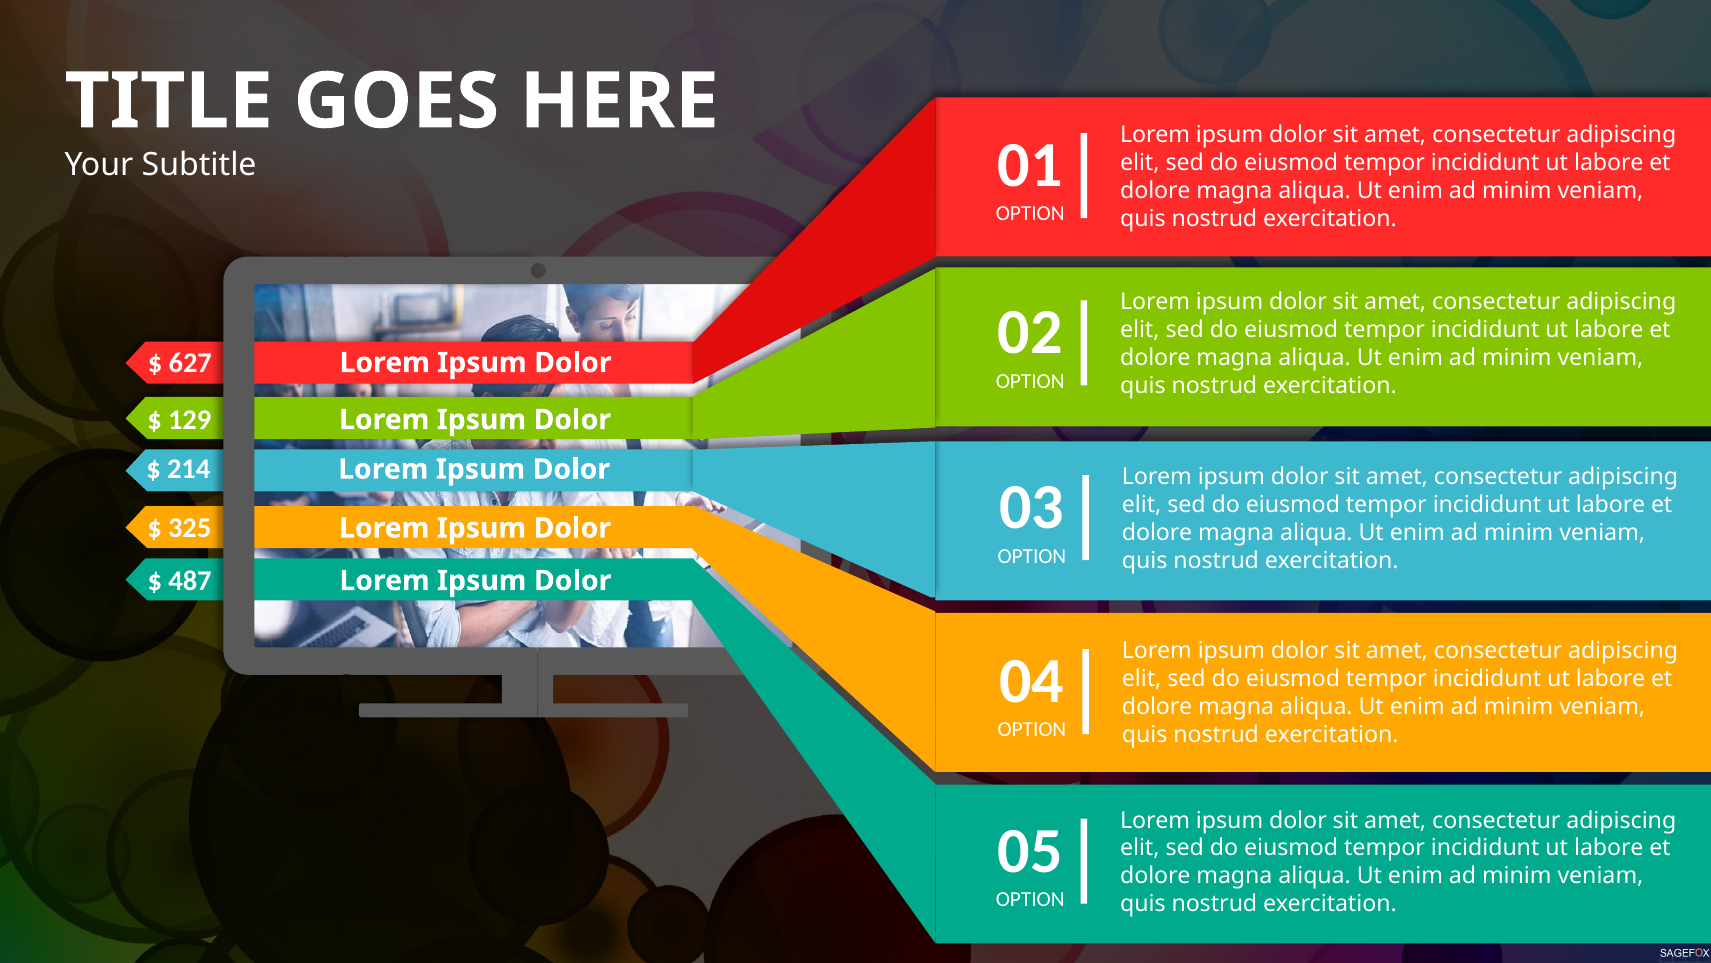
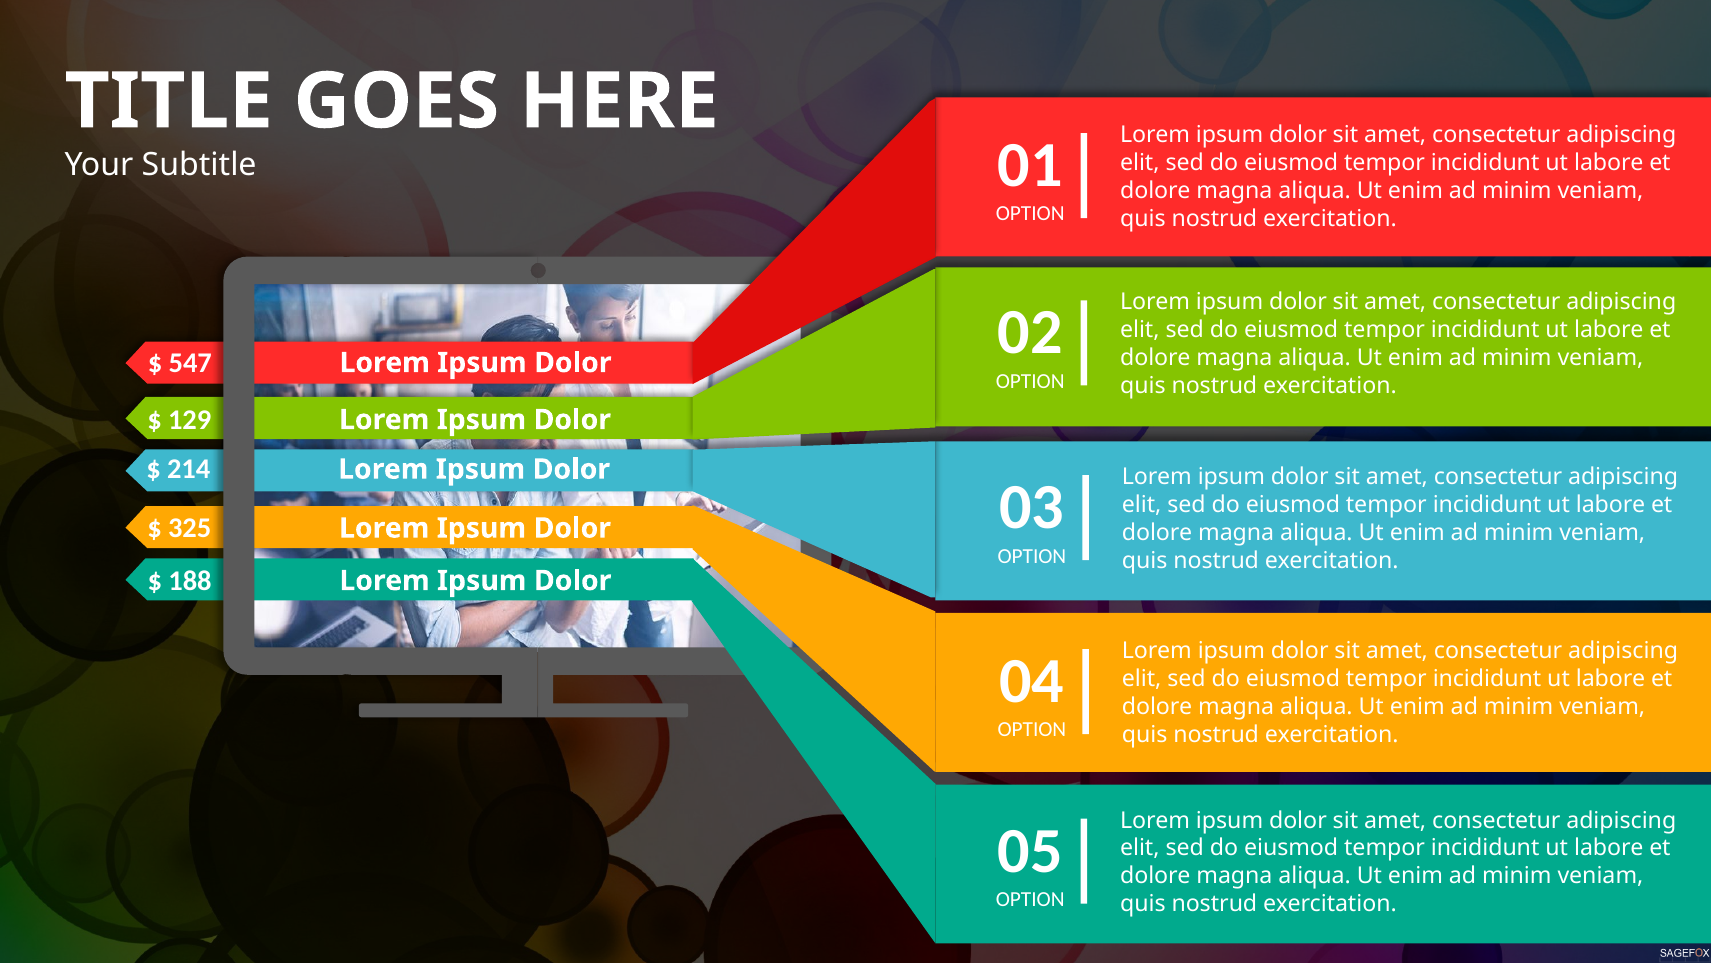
627: 627 -> 547
487: 487 -> 188
